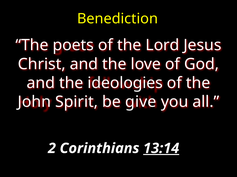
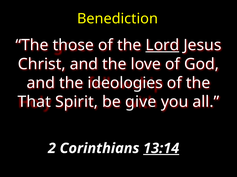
poets: poets -> those
Lord underline: none -> present
John: John -> That
